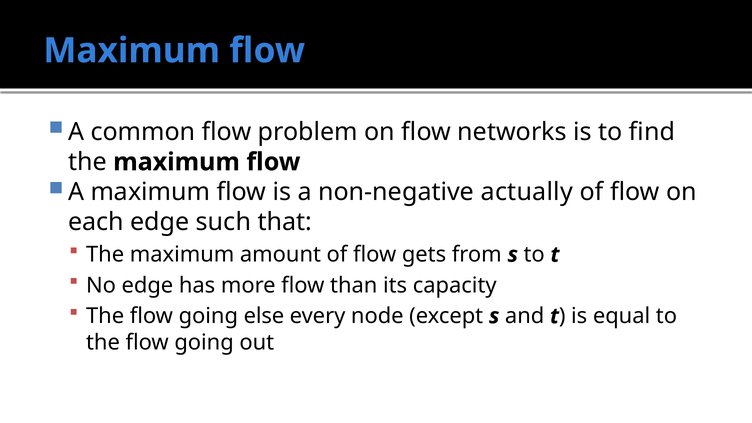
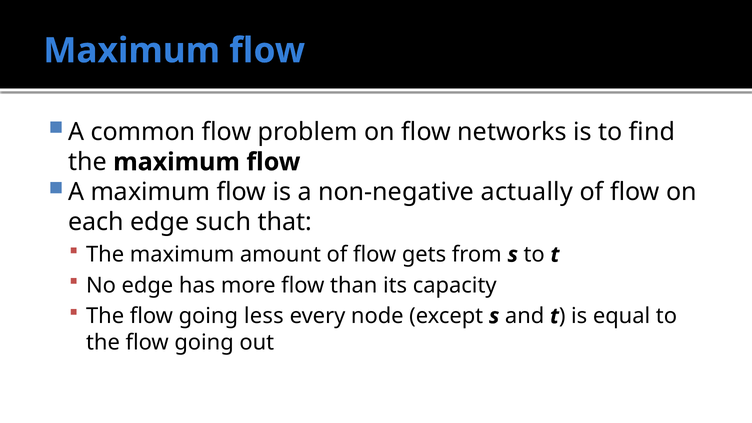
else: else -> less
